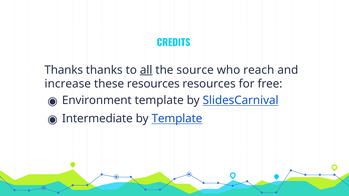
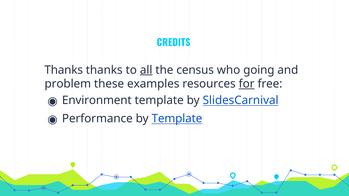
source: source -> census
reach: reach -> going
increase: increase -> problem
these resources: resources -> examples
for underline: none -> present
Intermediate: Intermediate -> Performance
